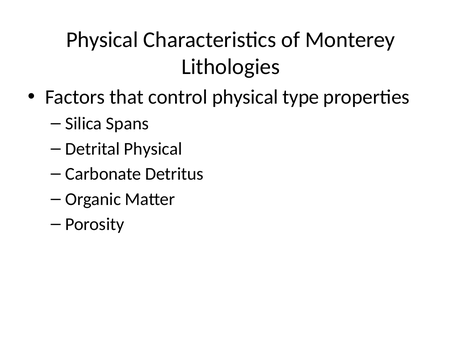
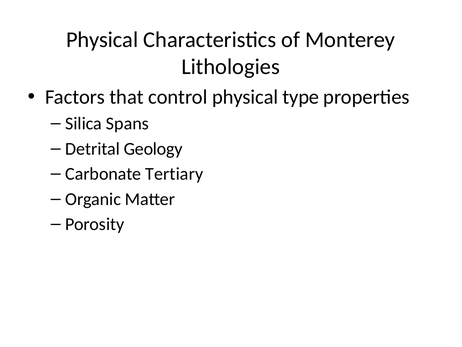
Detrital Physical: Physical -> Geology
Detritus: Detritus -> Tertiary
